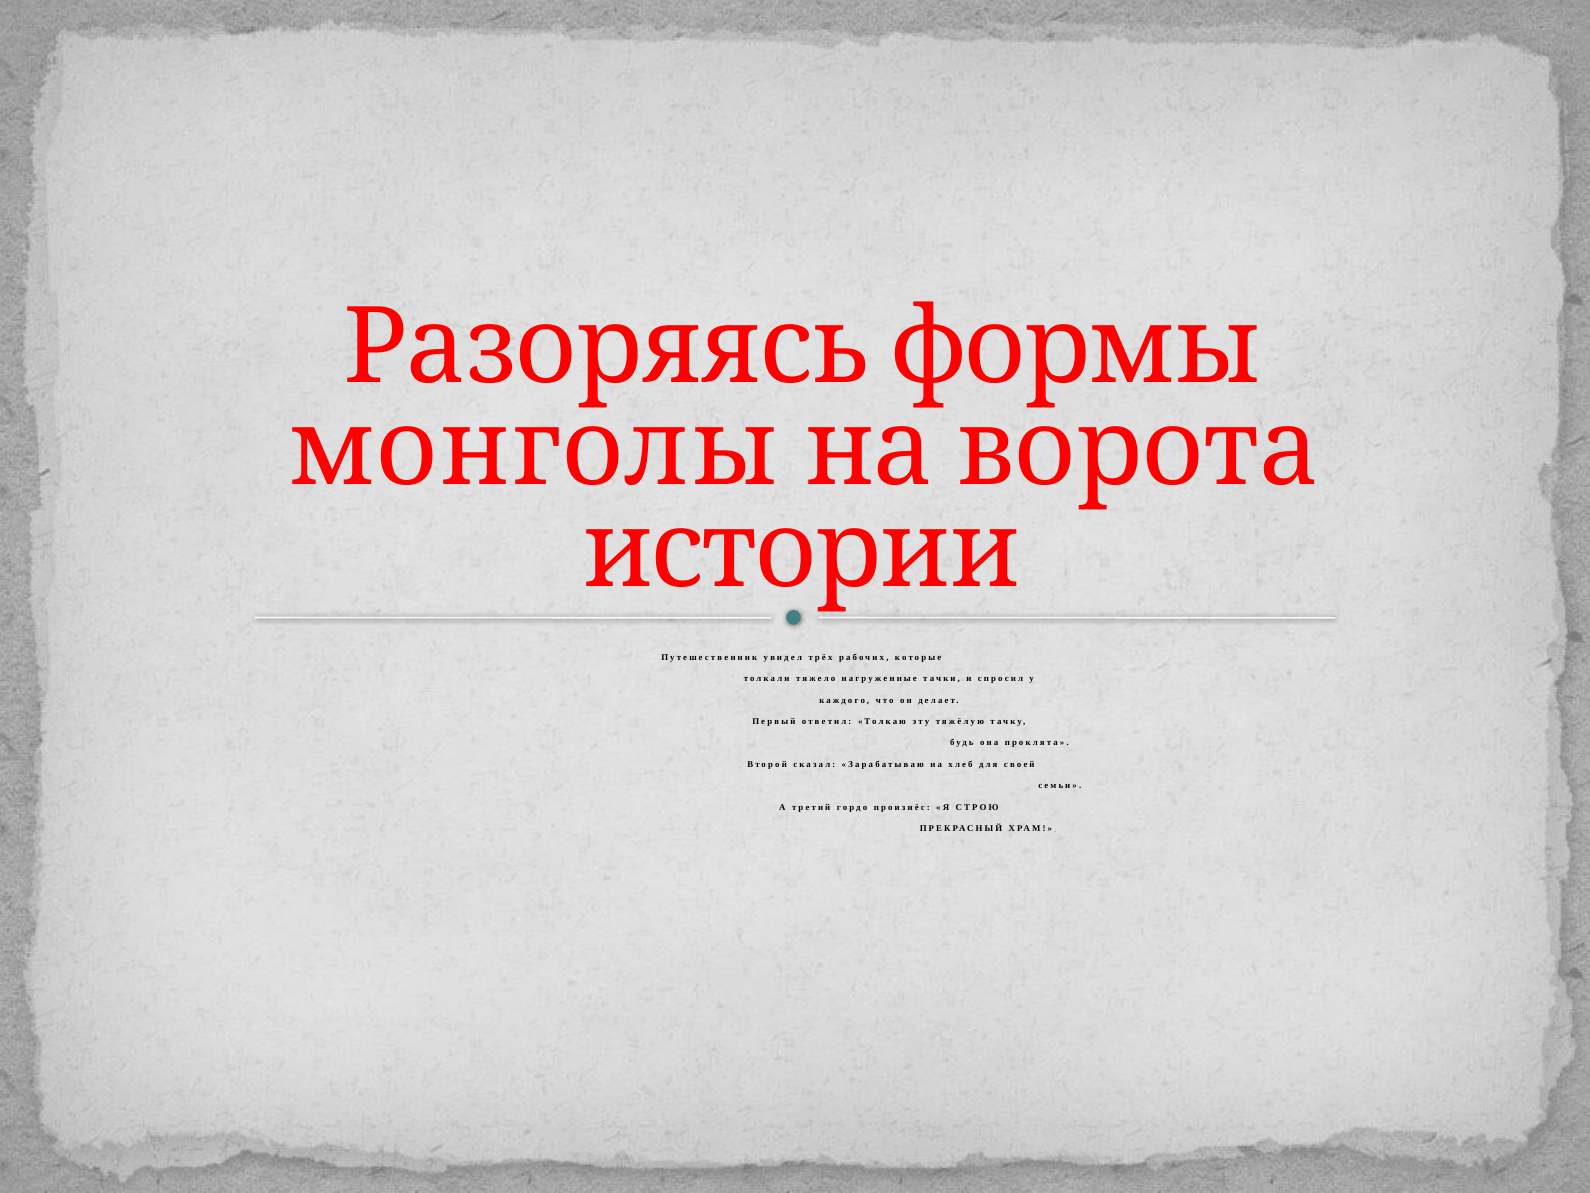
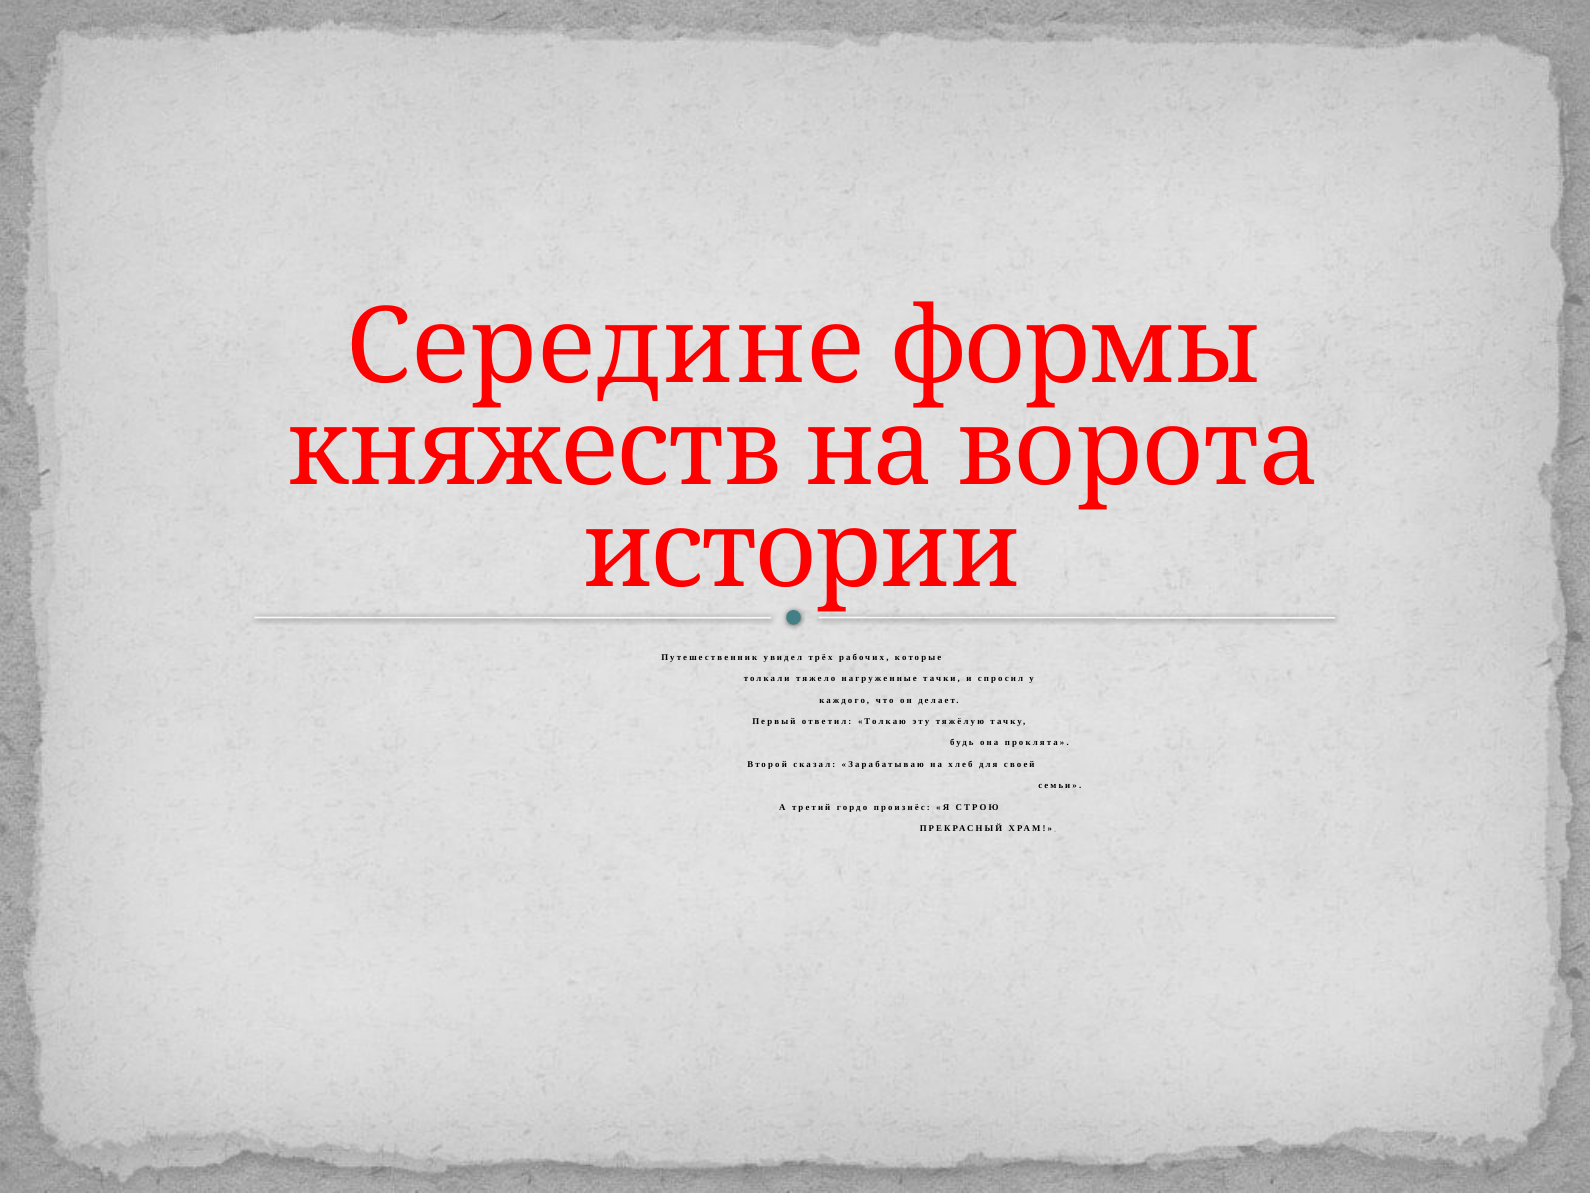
Разоряясь: Разоряясь -> Середине
монголы: монголы -> княжеств
